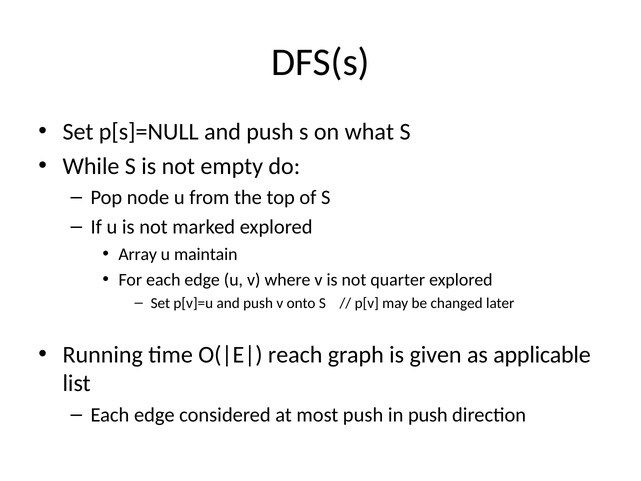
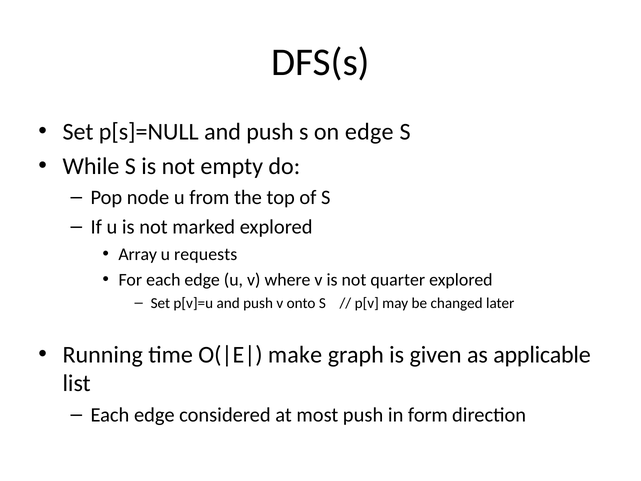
on what: what -> edge
maintain: maintain -> requests
reach: reach -> make
in push: push -> form
